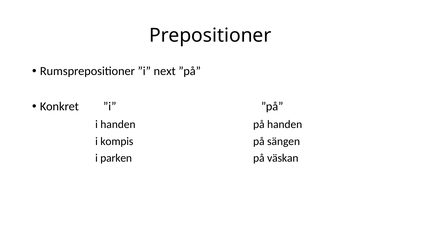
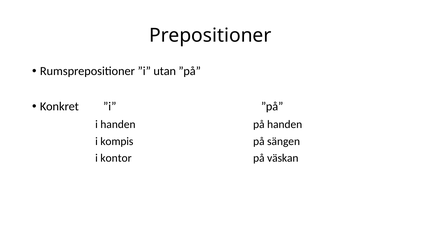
next: next -> utan
parken: parken -> kontor
